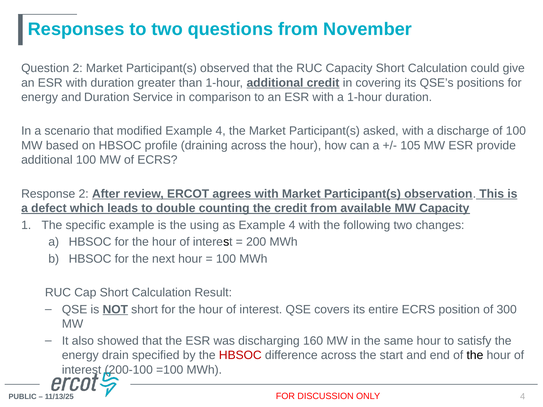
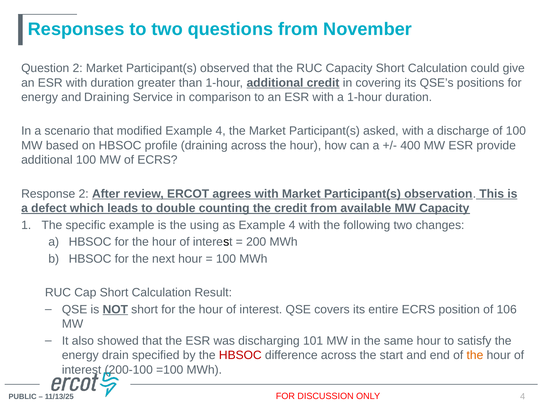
and Duration: Duration -> Draining
105: 105 -> 400
300: 300 -> 106
160: 160 -> 101
the at (475, 355) colour: black -> orange
